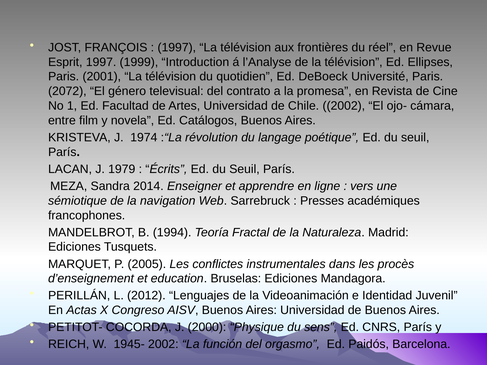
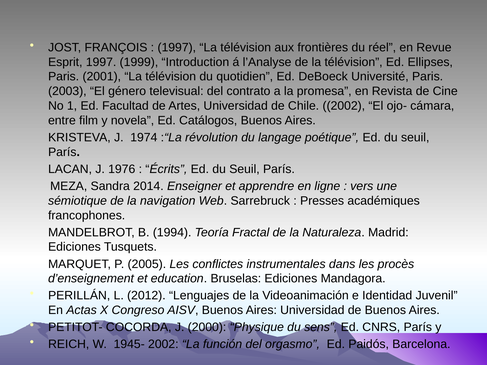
2072: 2072 -> 2003
1979: 1979 -> 1976
